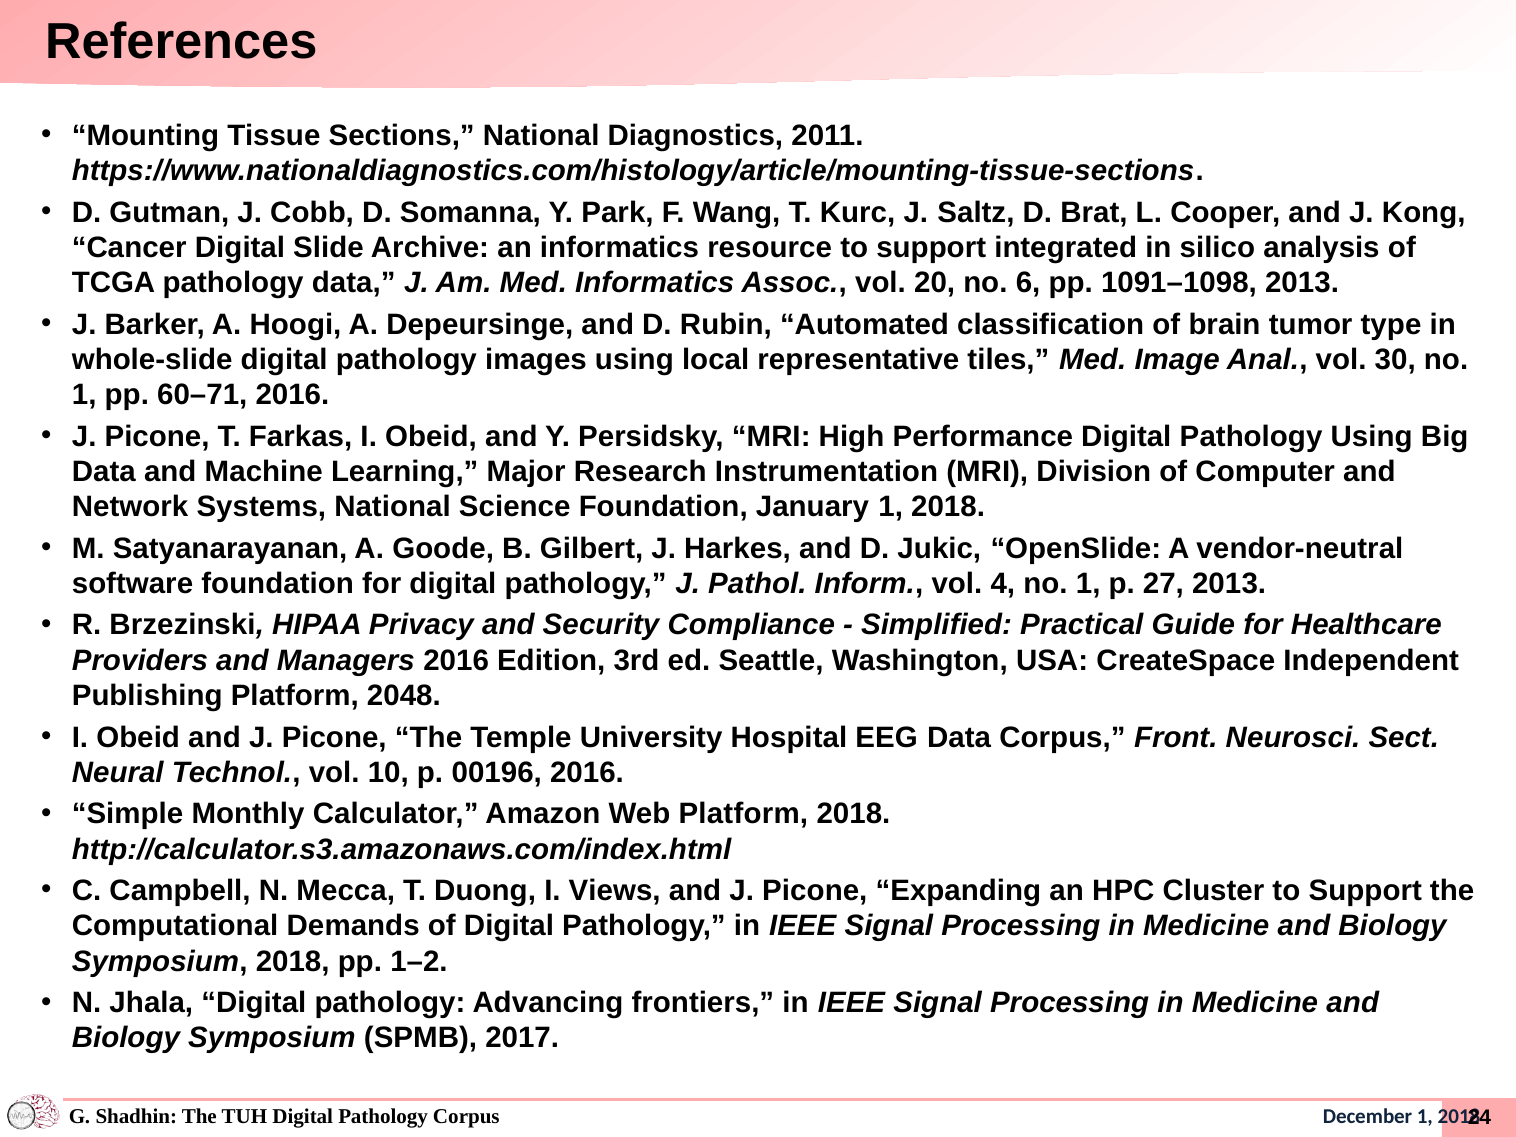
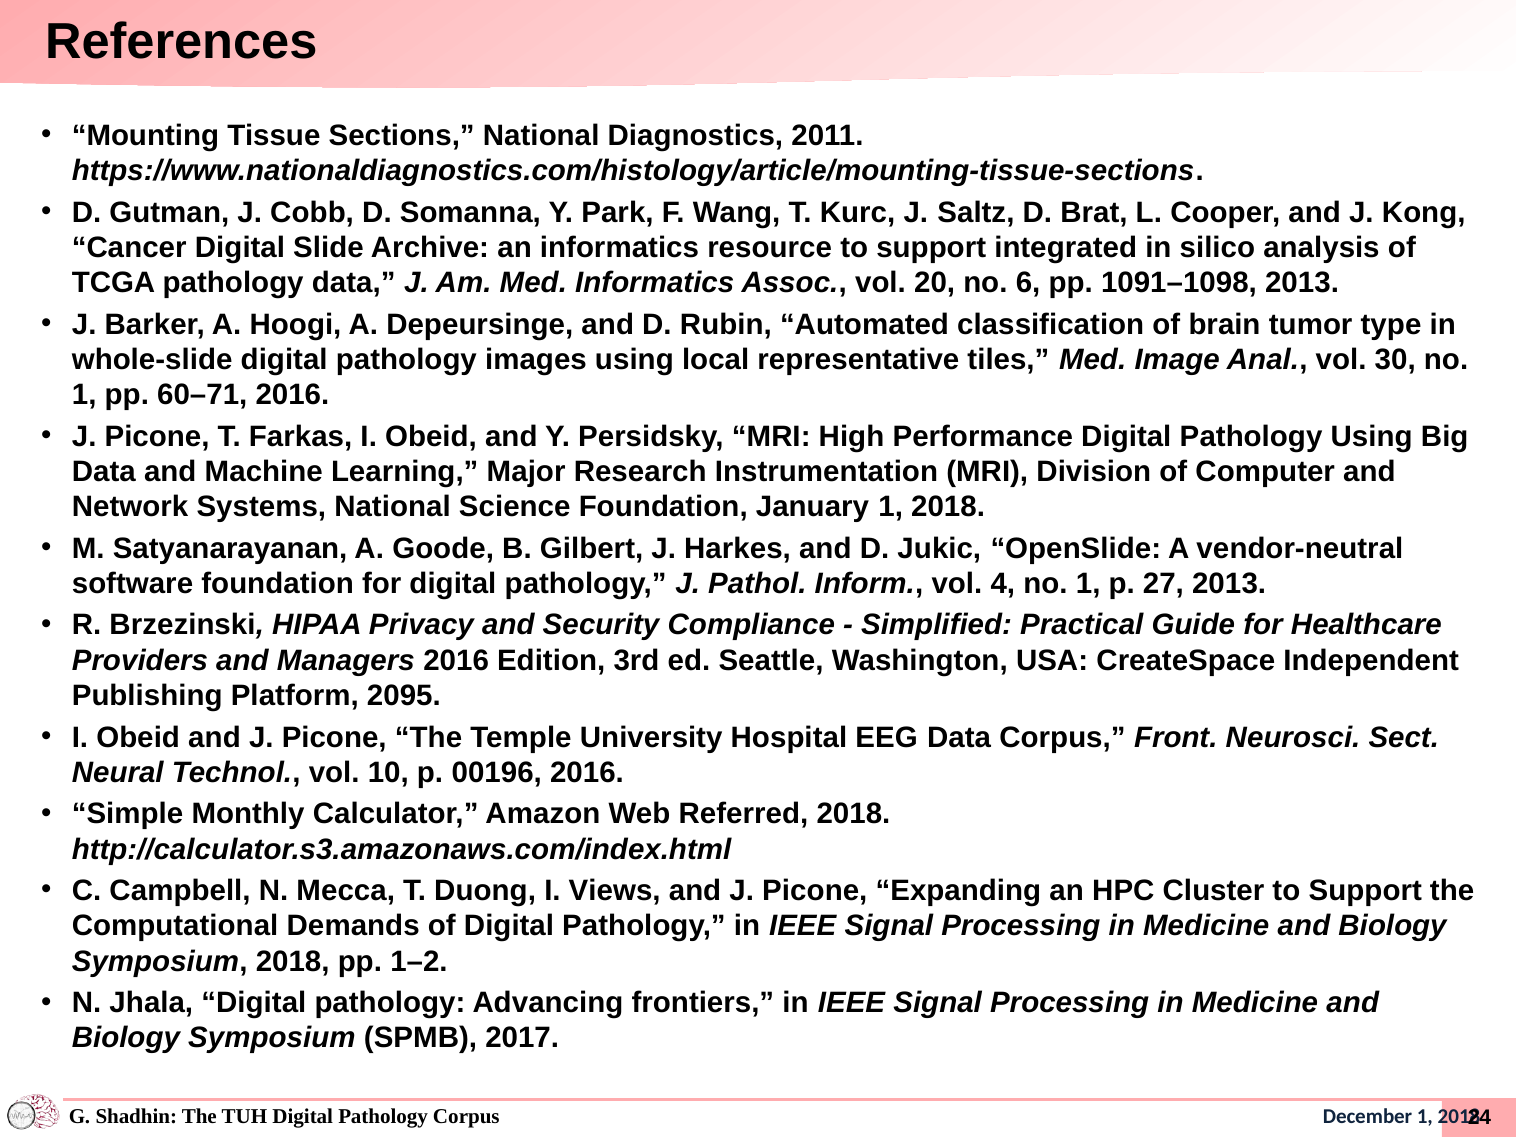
2048: 2048 -> 2095
Web Platform: Platform -> Referred
